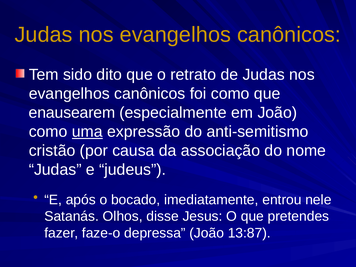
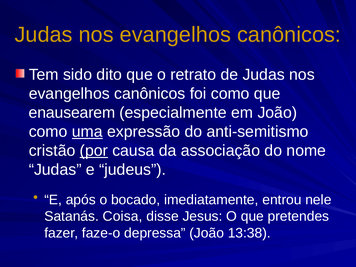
por underline: none -> present
Olhos: Olhos -> Coisa
13:87: 13:87 -> 13:38
